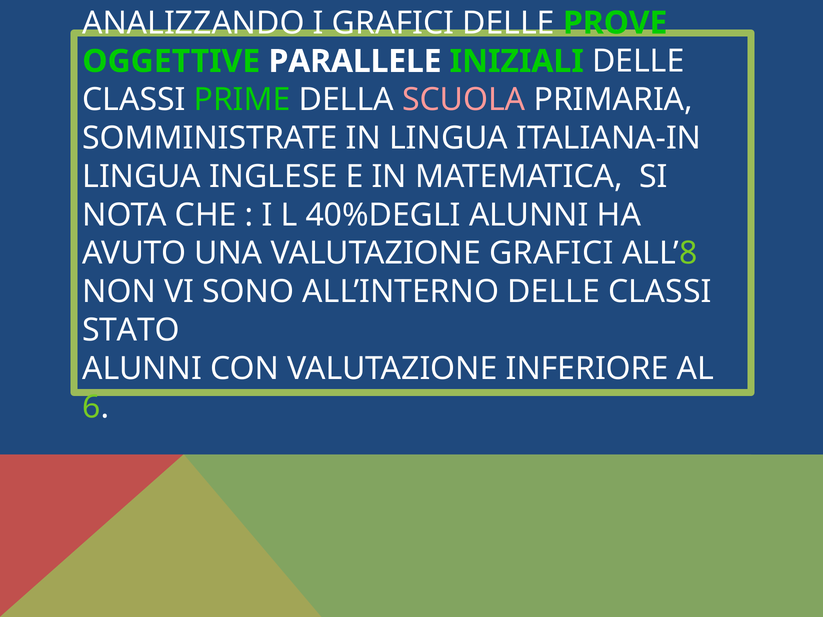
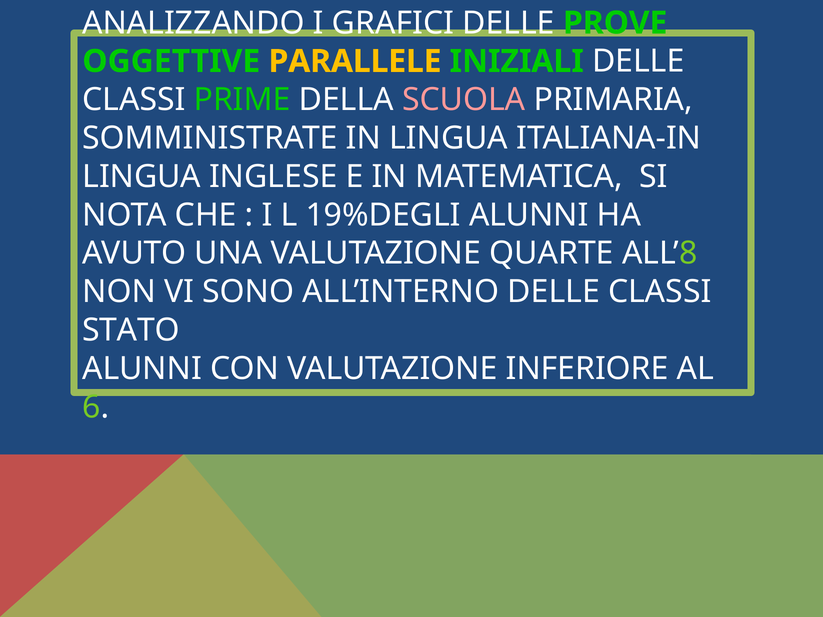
PARALLELE colour: white -> yellow
40%DEGLI: 40%DEGLI -> 19%DEGLI
VALUTAZIONE GRAFICI: GRAFICI -> QUARTE
